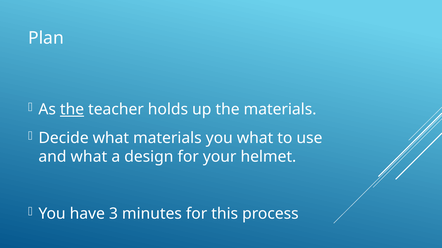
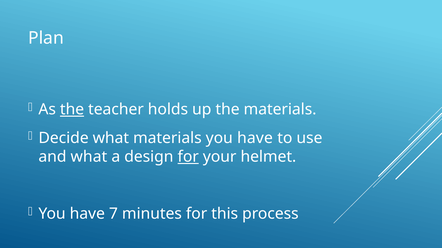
materials you what: what -> have
for at (188, 157) underline: none -> present
3: 3 -> 7
